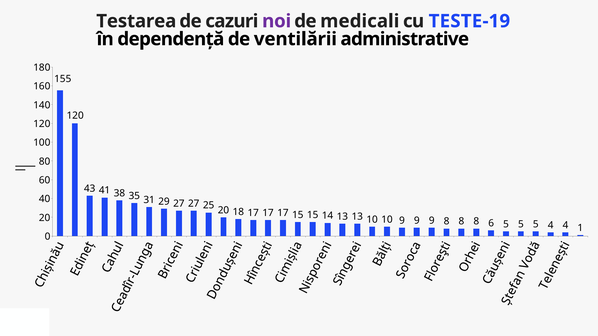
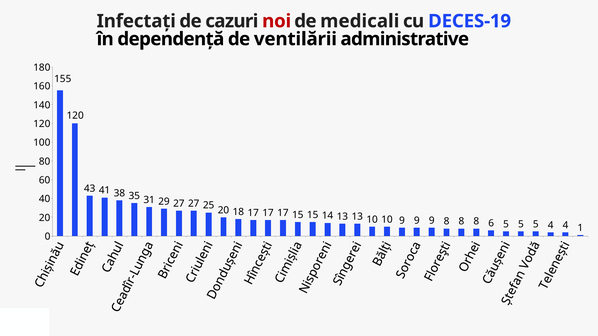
Testarea: Testarea -> Infectați
noi colour: purple -> red
TESTE-19: TESTE-19 -> DECES-19
